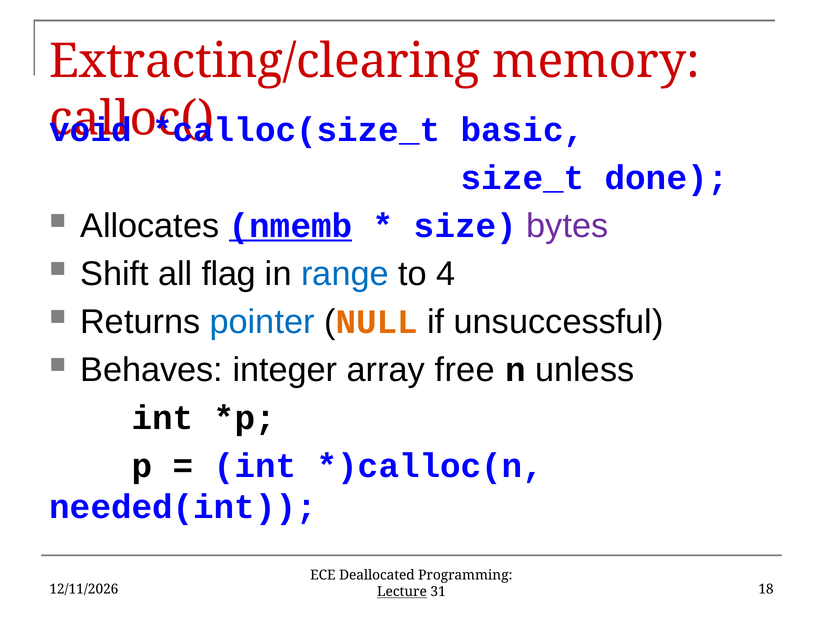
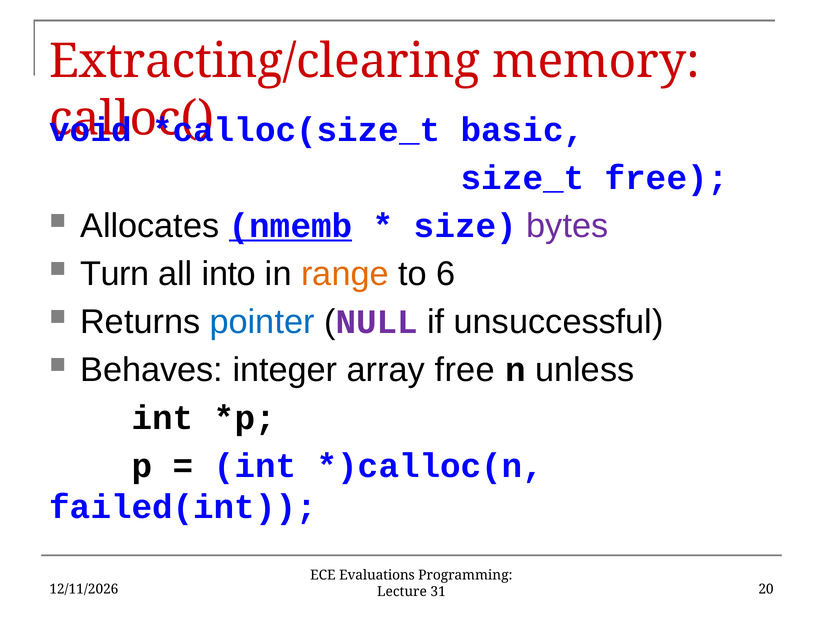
size_t done: done -> free
Shift: Shift -> Turn
flag: flag -> into
range colour: blue -> orange
4: 4 -> 6
NULL colour: orange -> purple
needed(int: needed(int -> failed(int
Deallocated: Deallocated -> Evaluations
Lecture underline: present -> none
18: 18 -> 20
